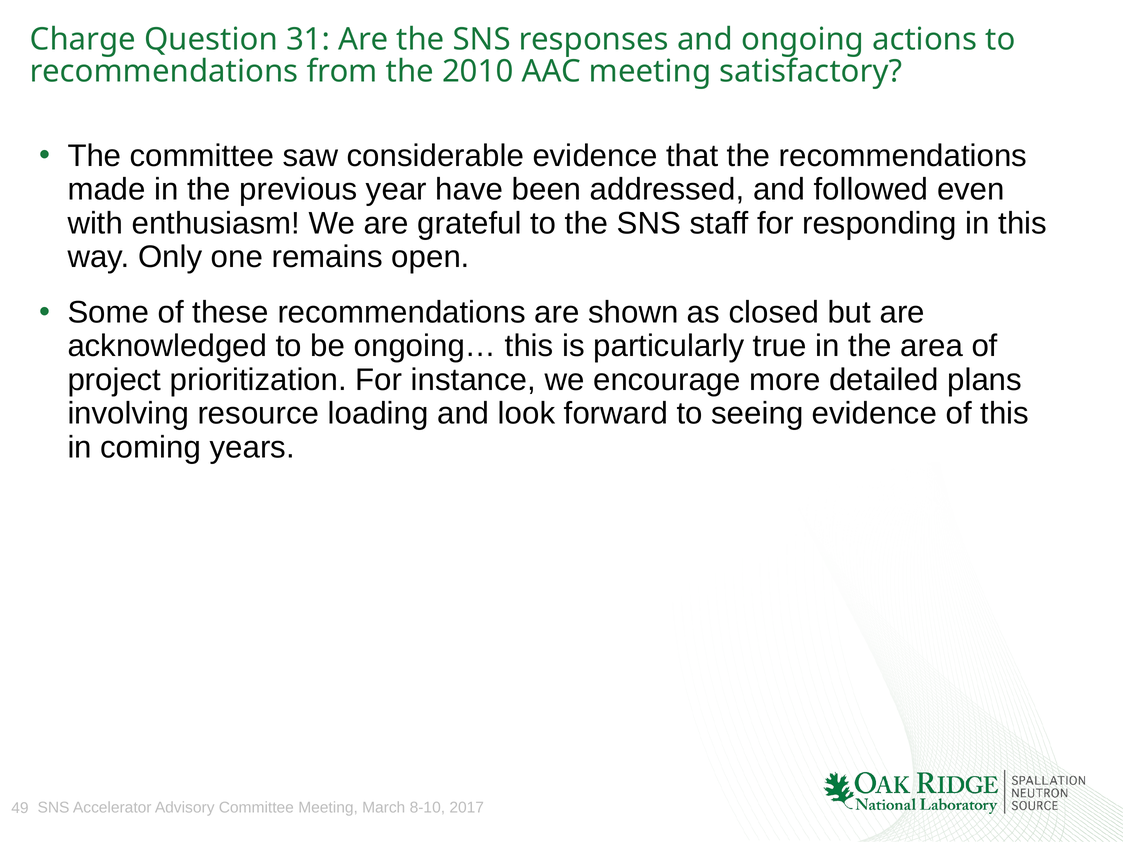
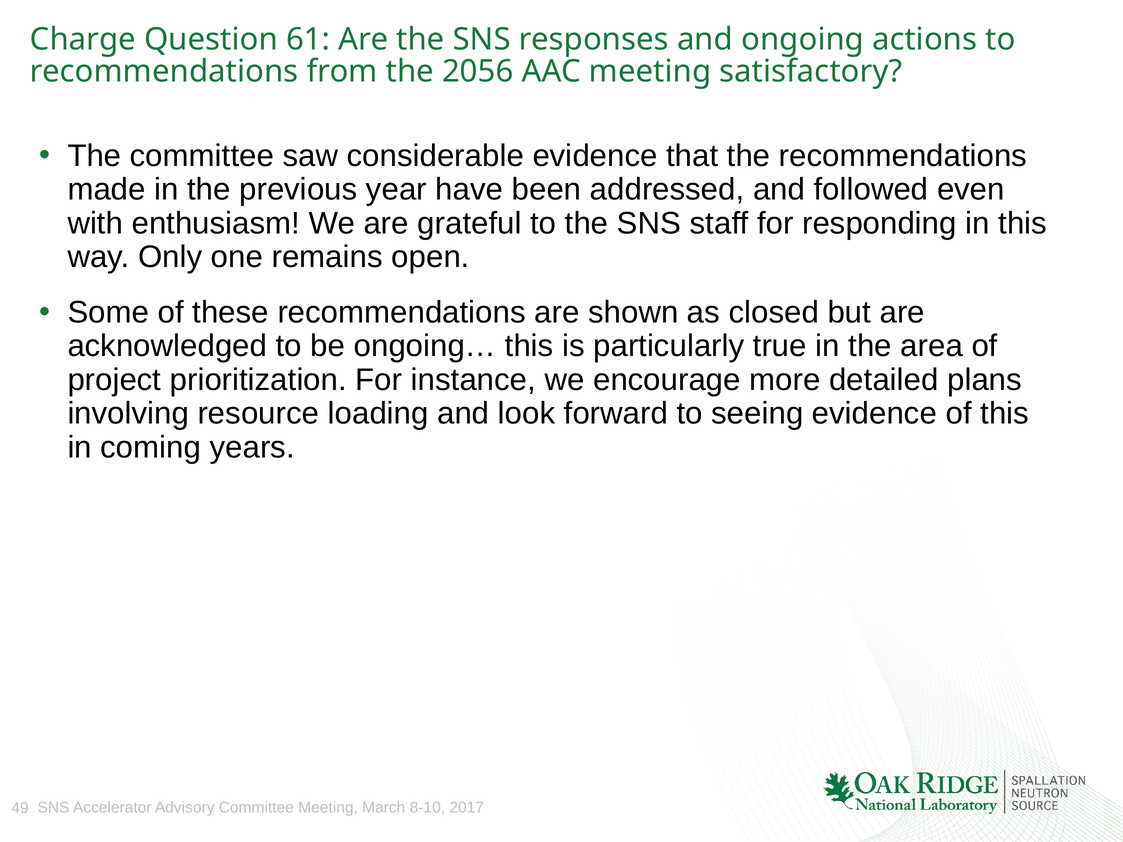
31: 31 -> 61
2010: 2010 -> 2056
